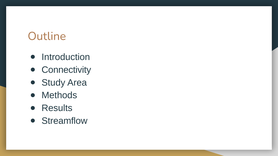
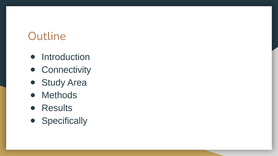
Streamflow: Streamflow -> Specifically
